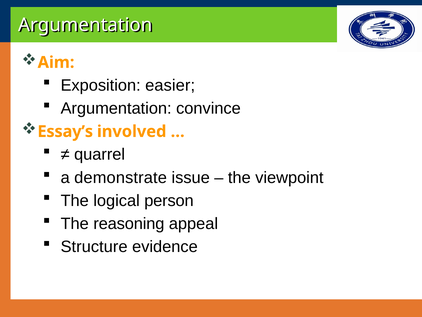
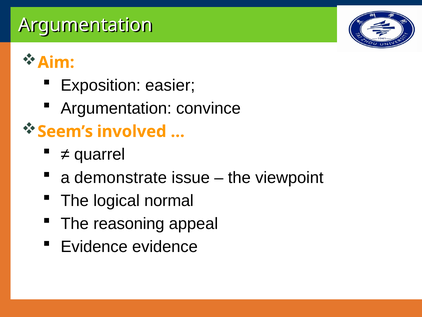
Essay’s: Essay’s -> Seem’s
person: person -> normal
Structure at (94, 246): Structure -> Evidence
